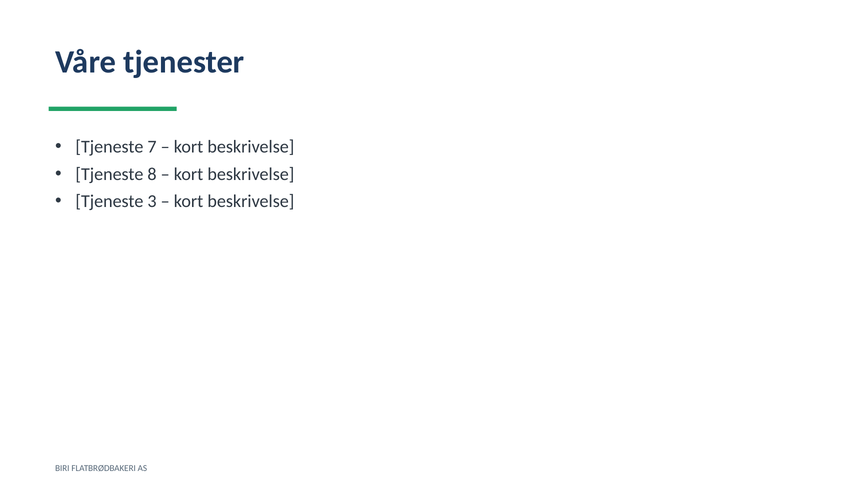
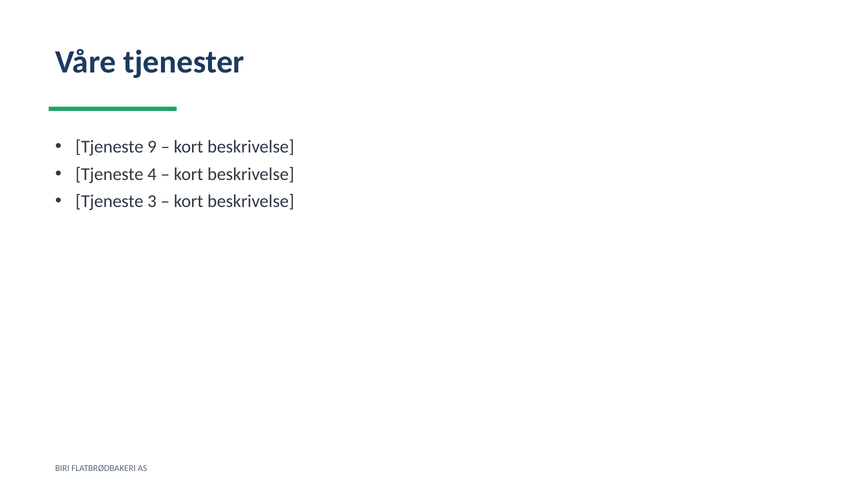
7: 7 -> 9
8: 8 -> 4
